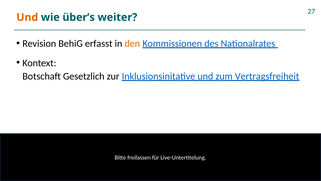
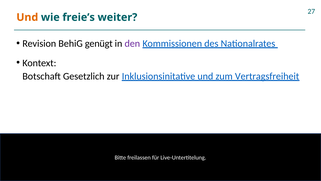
über’s: über’s -> freie’s
erfasst: erfasst -> genügt
den colour: orange -> purple
